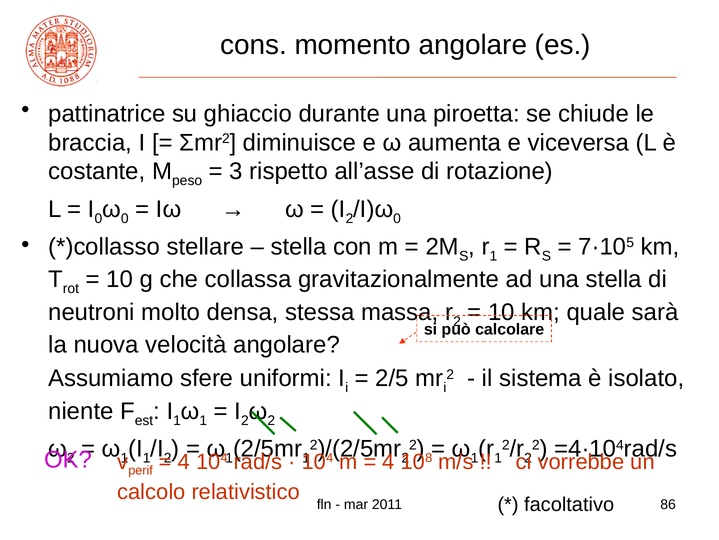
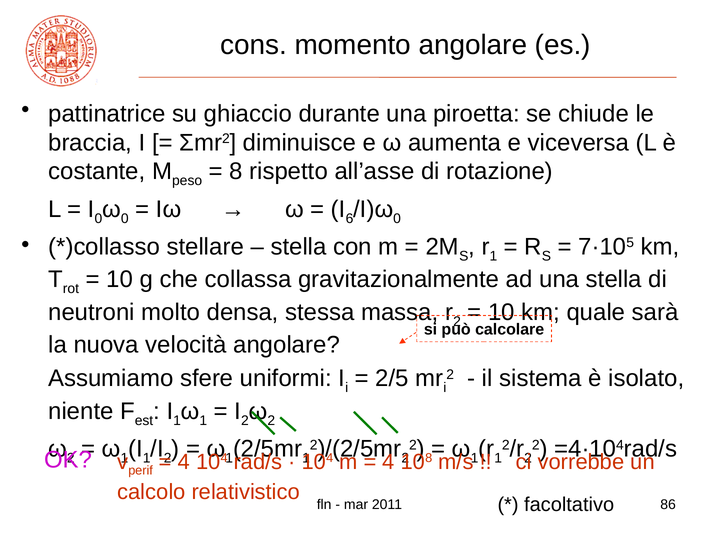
3: 3 -> 8
2 at (350, 218): 2 -> 6
